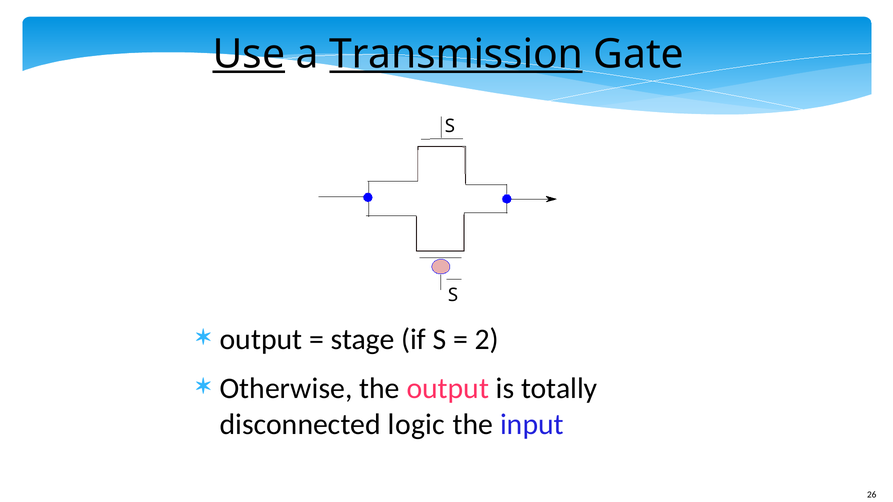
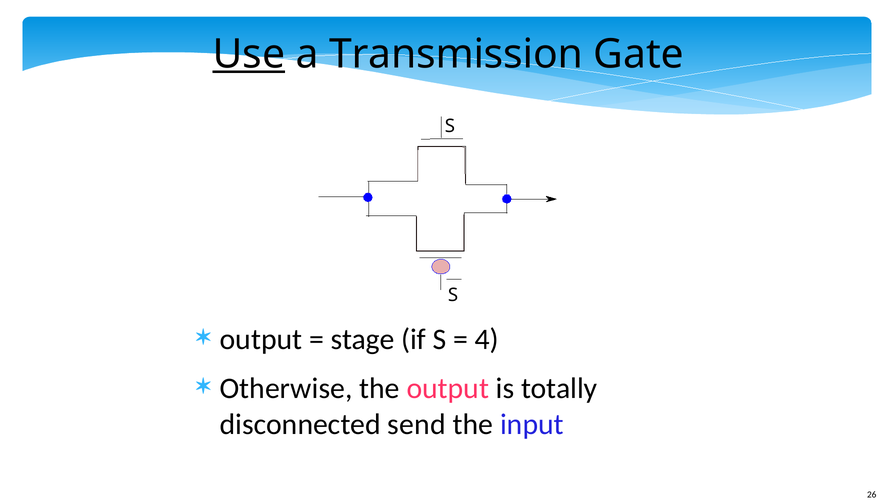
Transmission underline: present -> none
2: 2 -> 4
logic: logic -> send
